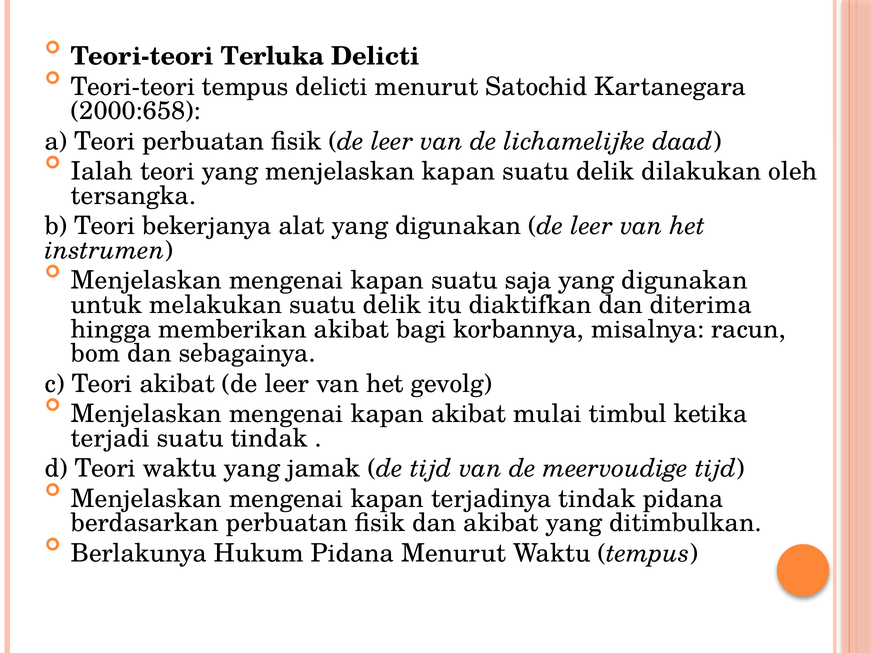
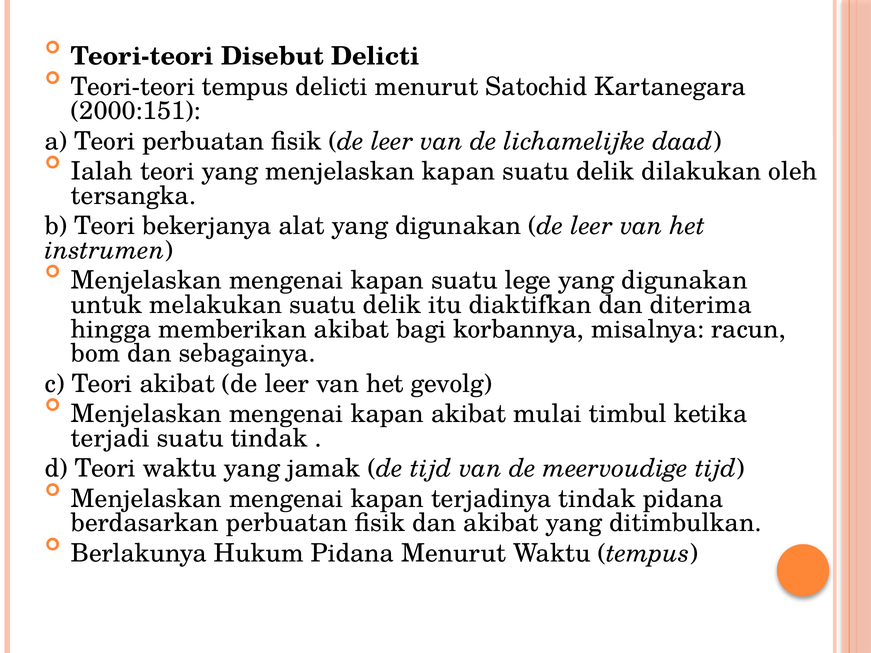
Terluka: Terluka -> Disebut
2000:658: 2000:658 -> 2000:151
saja: saja -> lege
